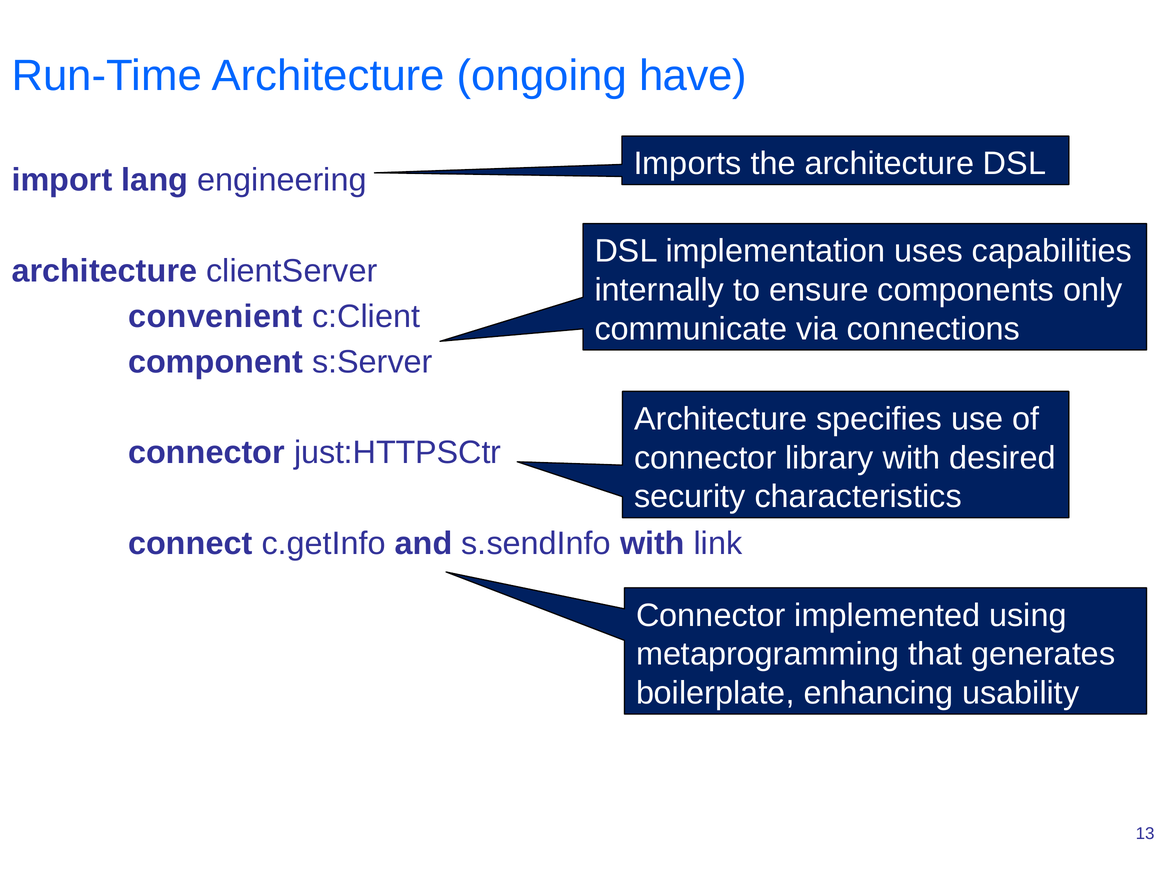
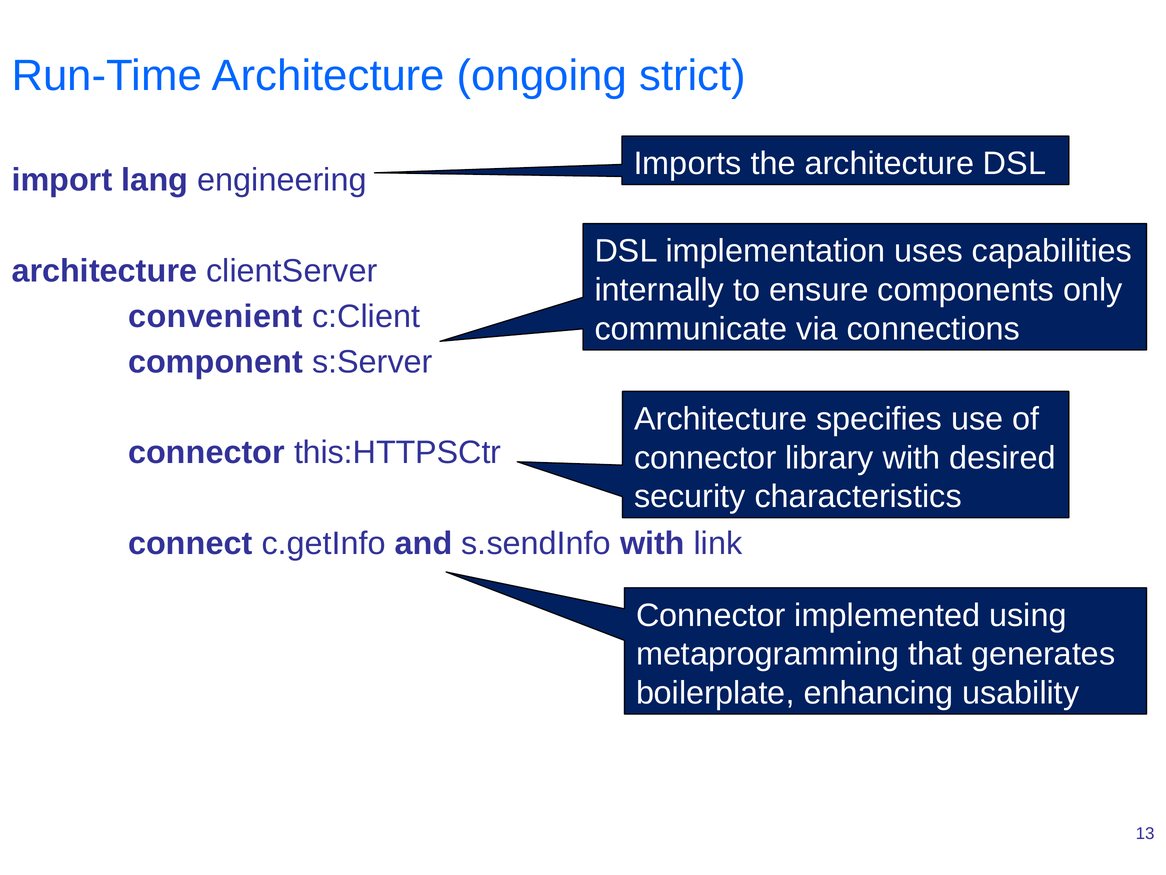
have: have -> strict
just:HTTPSCtr: just:HTTPSCtr -> this:HTTPSCtr
